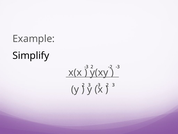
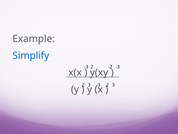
Simplify colour: black -> blue
